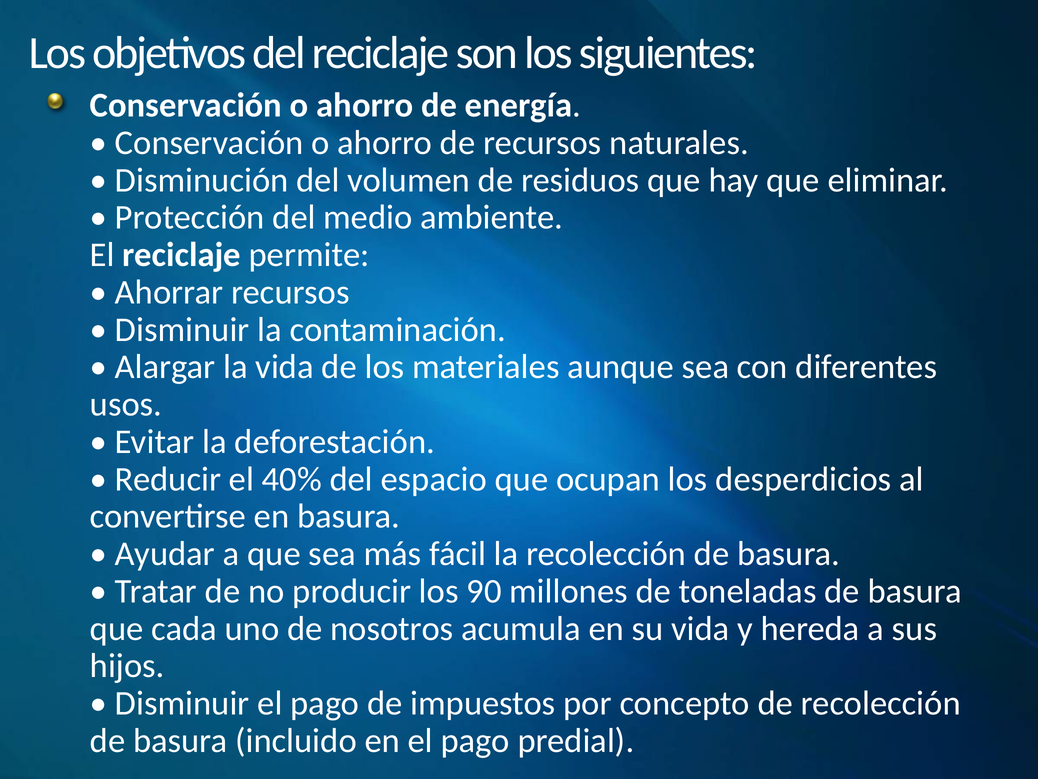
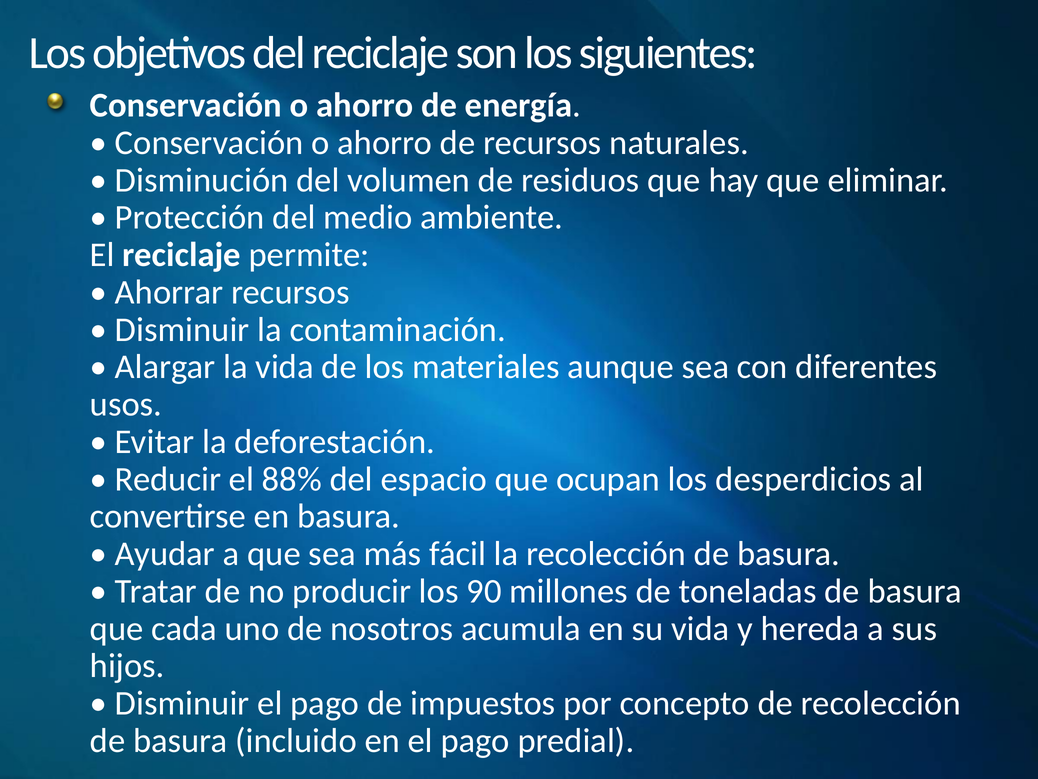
40%: 40% -> 88%
